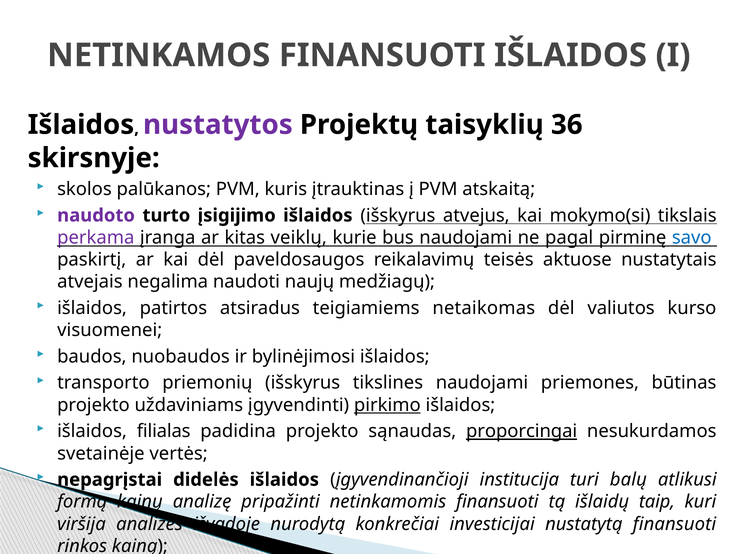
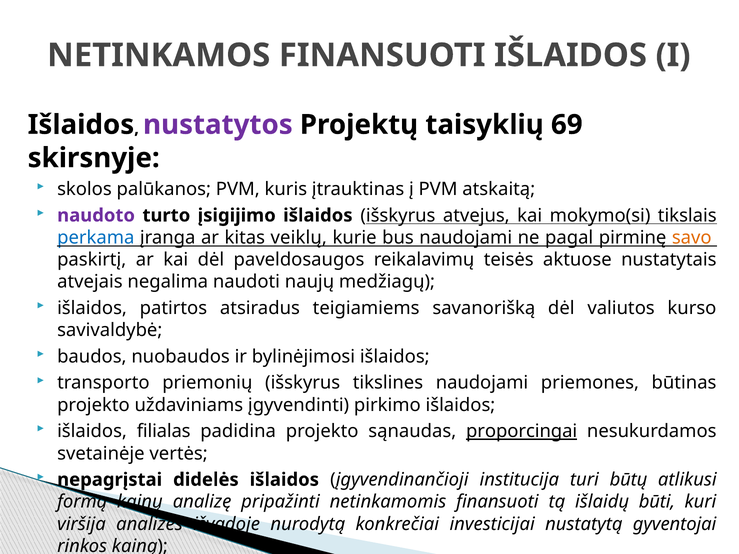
36: 36 -> 69
perkama colour: purple -> blue
savo colour: blue -> orange
netaikomas: netaikomas -> savanorišką
visuomenei: visuomenei -> savivaldybė
pirkimo underline: present -> none
balų: balų -> būtų
taip: taip -> būti
nustatytą finansuoti: finansuoti -> gyventojai
